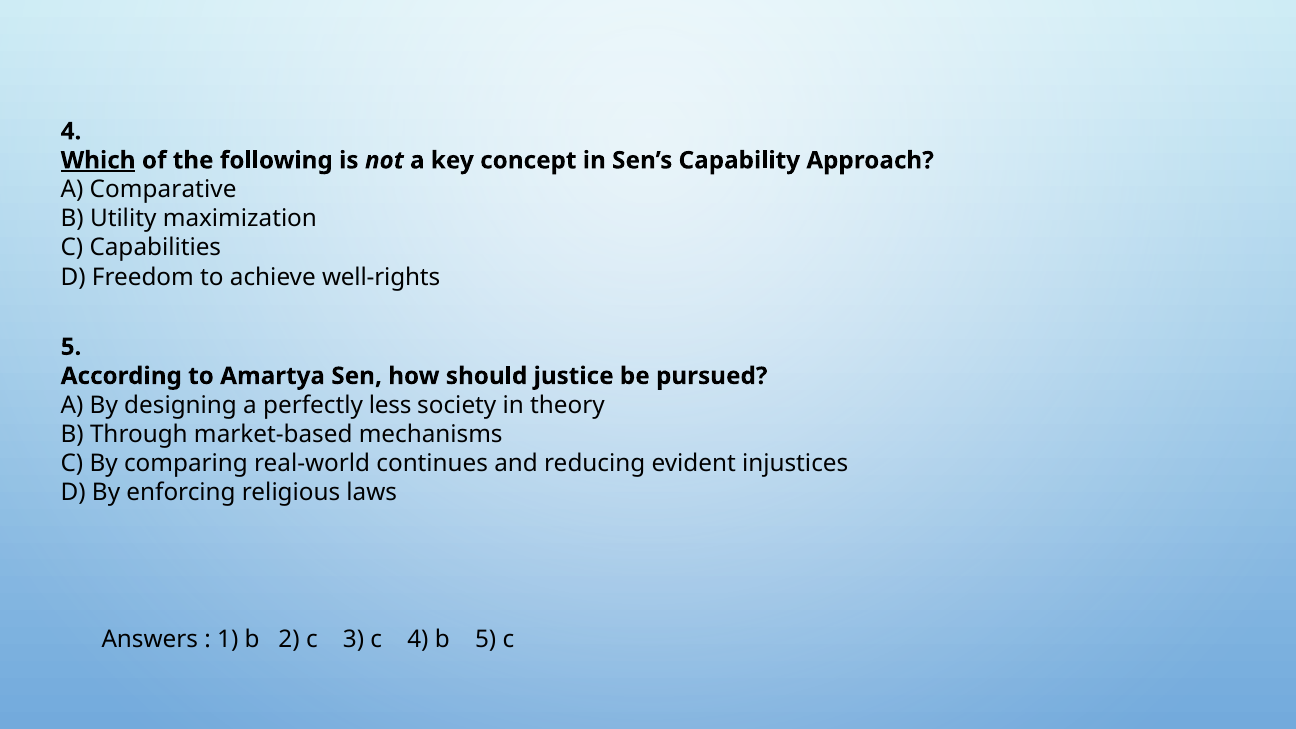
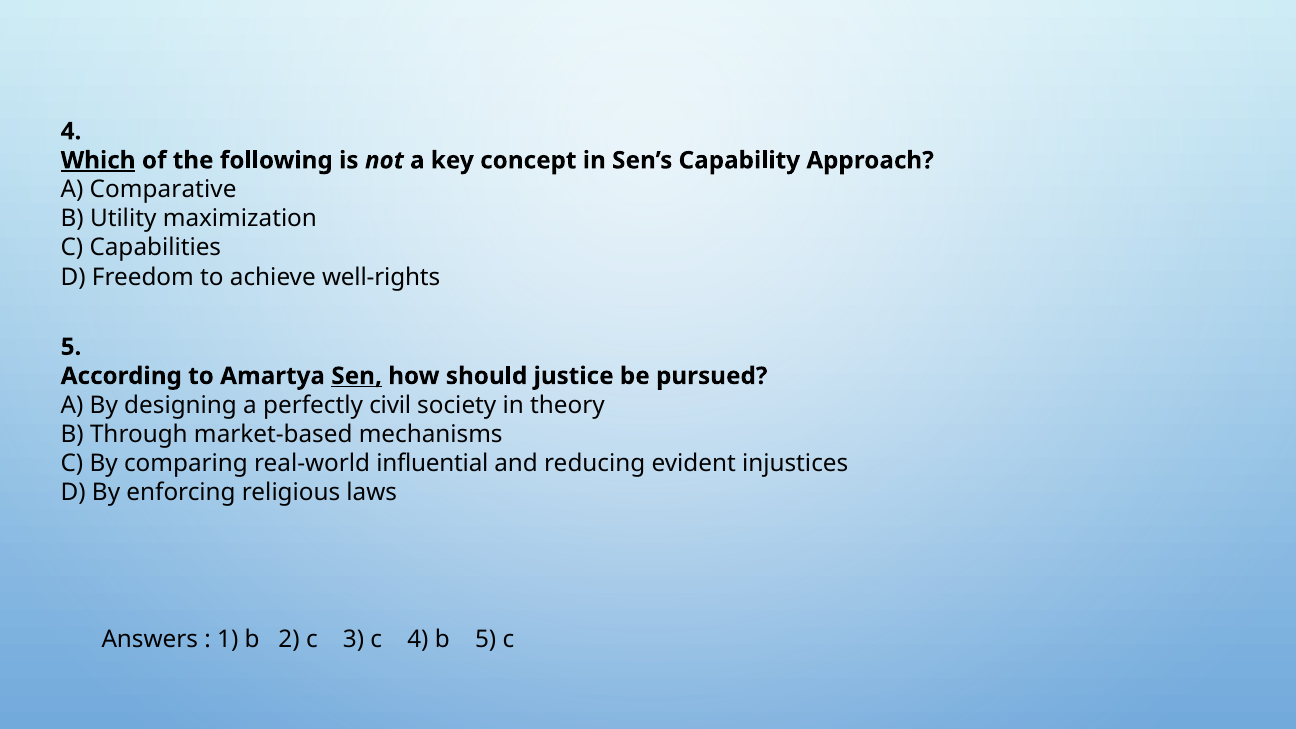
Sen underline: none -> present
less: less -> civil
continues: continues -> influential
